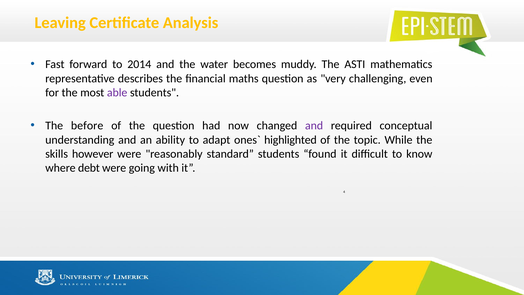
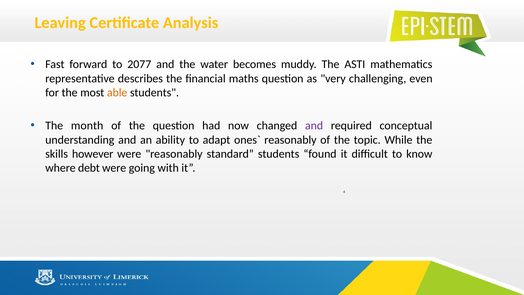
2014: 2014 -> 2077
able colour: purple -> orange
before: before -> month
highlighted at (290, 140): highlighted -> reasonably
